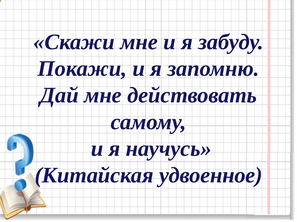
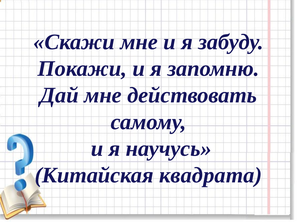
удвоенное: удвоенное -> квадрата
